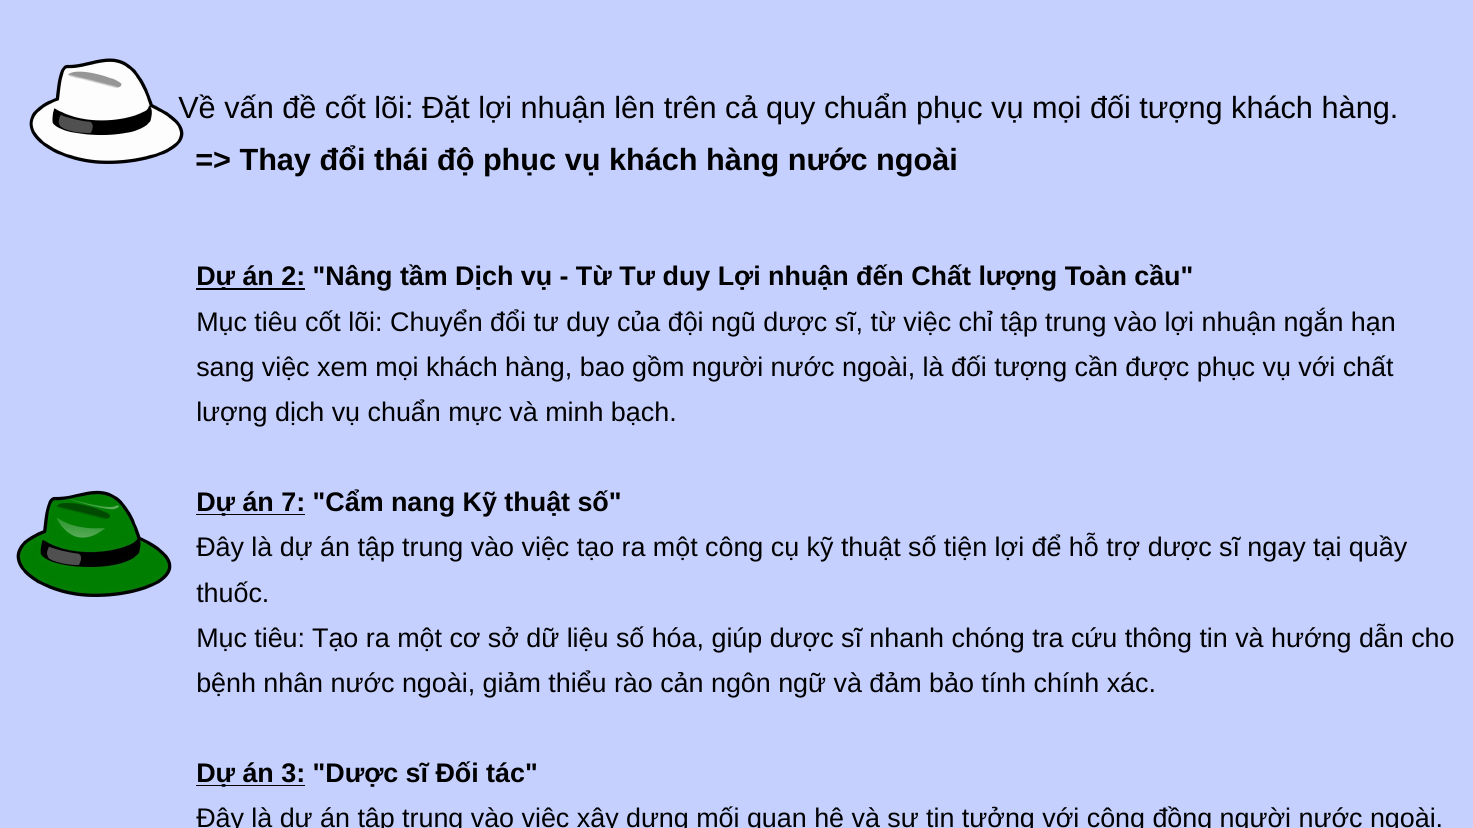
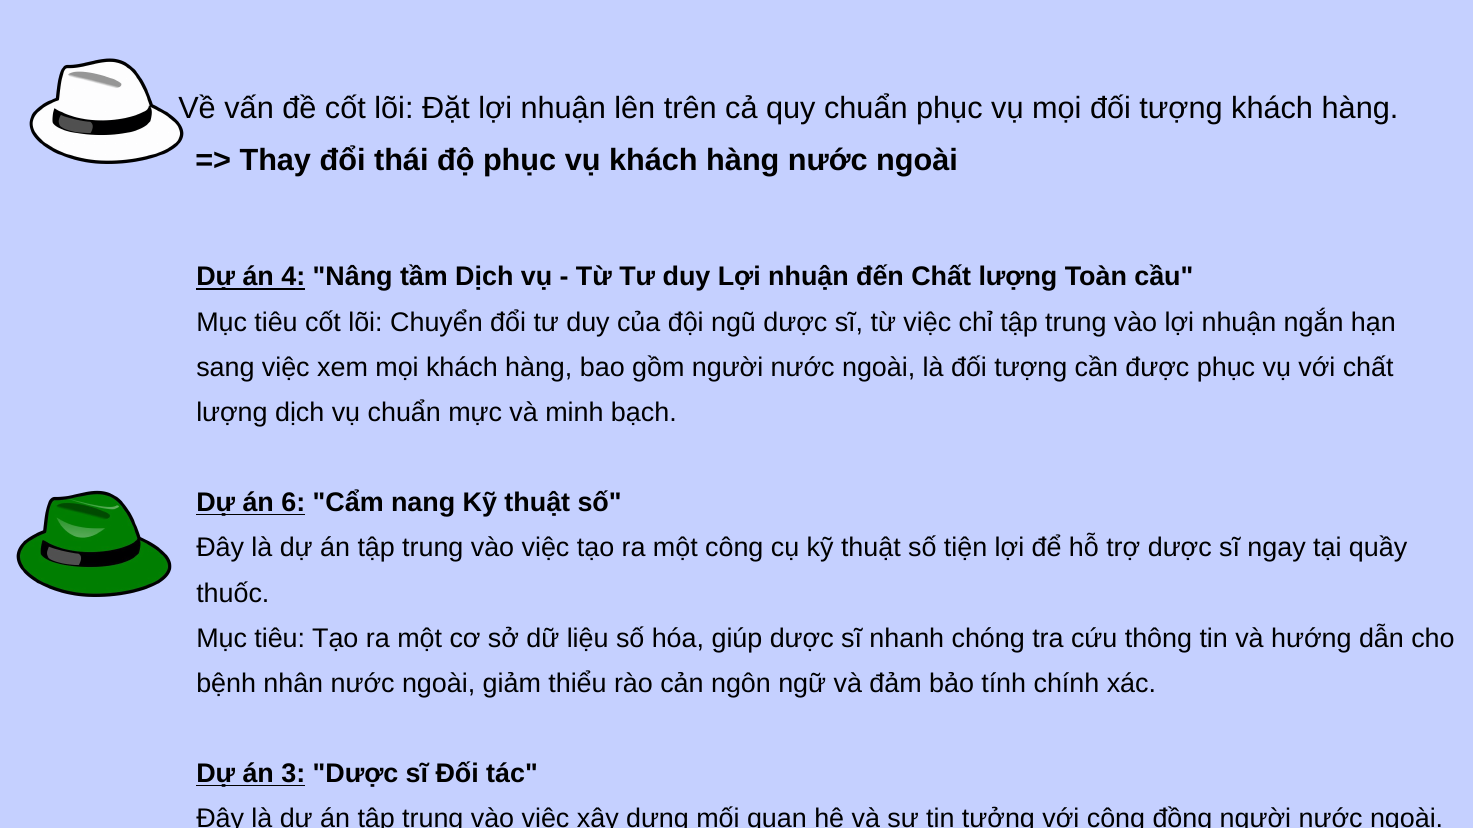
2: 2 -> 4
7: 7 -> 6
